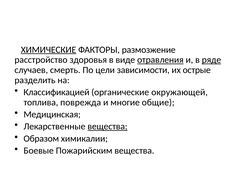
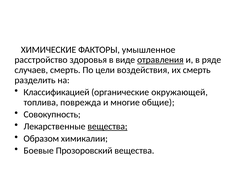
ХИМИЧЕСКИЕ underline: present -> none
размозжение: размозжение -> умышленное
ряде underline: present -> none
зависимости: зависимости -> воздействия
их острые: острые -> смерть
Медицинская: Медицинская -> Совокупность
Пожарийским: Пожарийским -> Прозоровский
